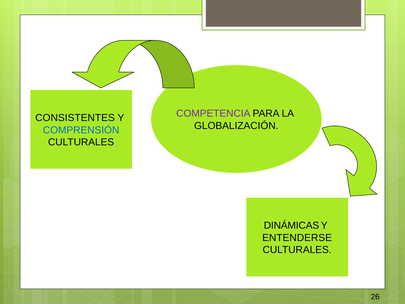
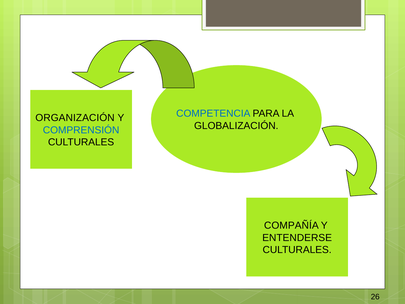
COMPETENCIA colour: purple -> blue
CONSISTENTES: CONSISTENTES -> ORGANIZACIÓN
DINÁMICAS: DINÁMICAS -> COMPAÑÍA
